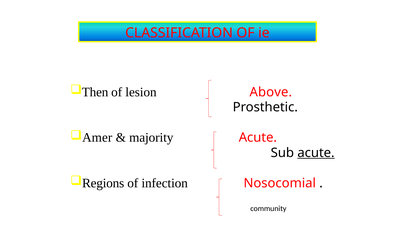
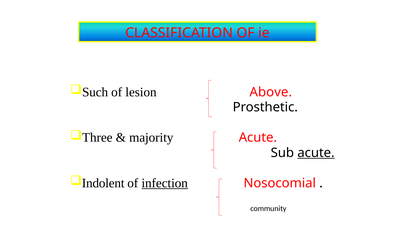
Then: Then -> Such
Amer: Amer -> Three
Regions: Regions -> Indolent
infection underline: none -> present
